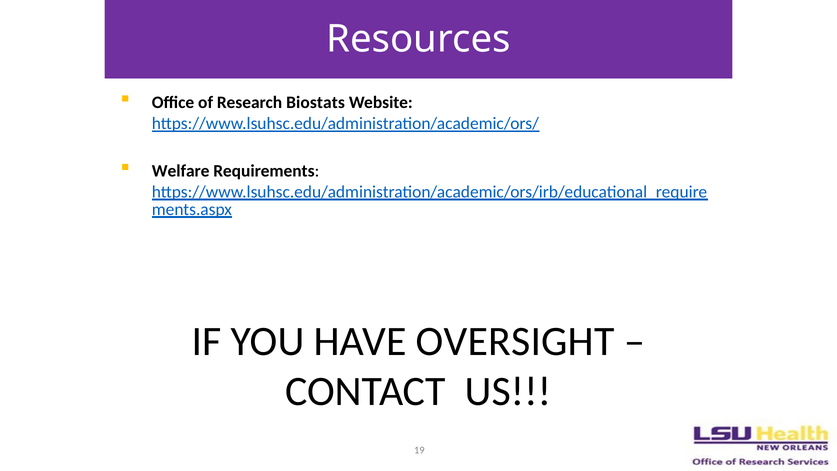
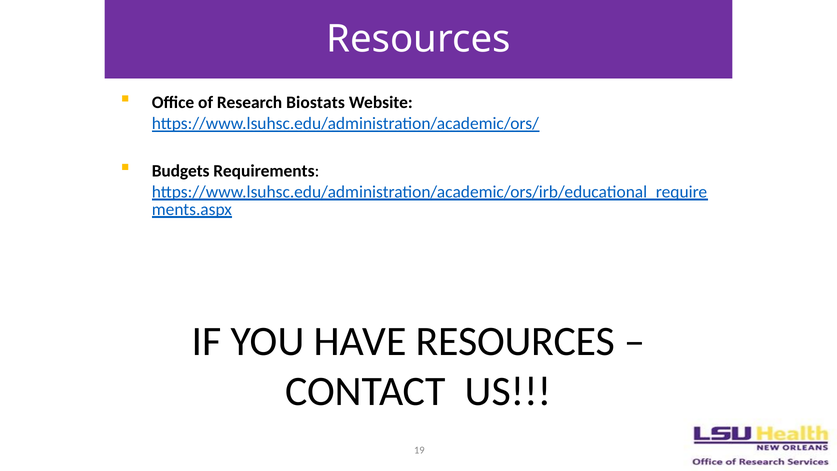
Welfare: Welfare -> Budgets
HAVE OVERSIGHT: OVERSIGHT -> RESOURCES
